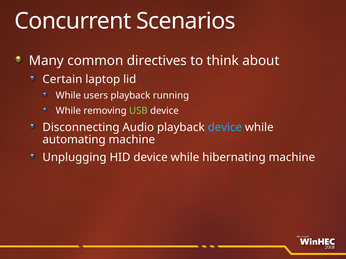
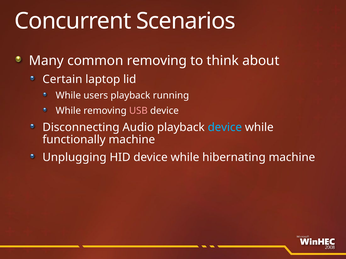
common directives: directives -> removing
USB colour: light green -> pink
automating: automating -> functionally
